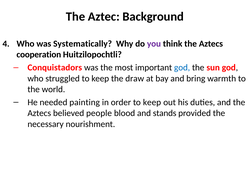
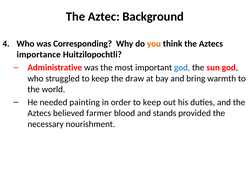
Systematically: Systematically -> Corresponding
you colour: purple -> orange
cooperation: cooperation -> importance
Conquistadors: Conquistadors -> Administrative
people: people -> farmer
